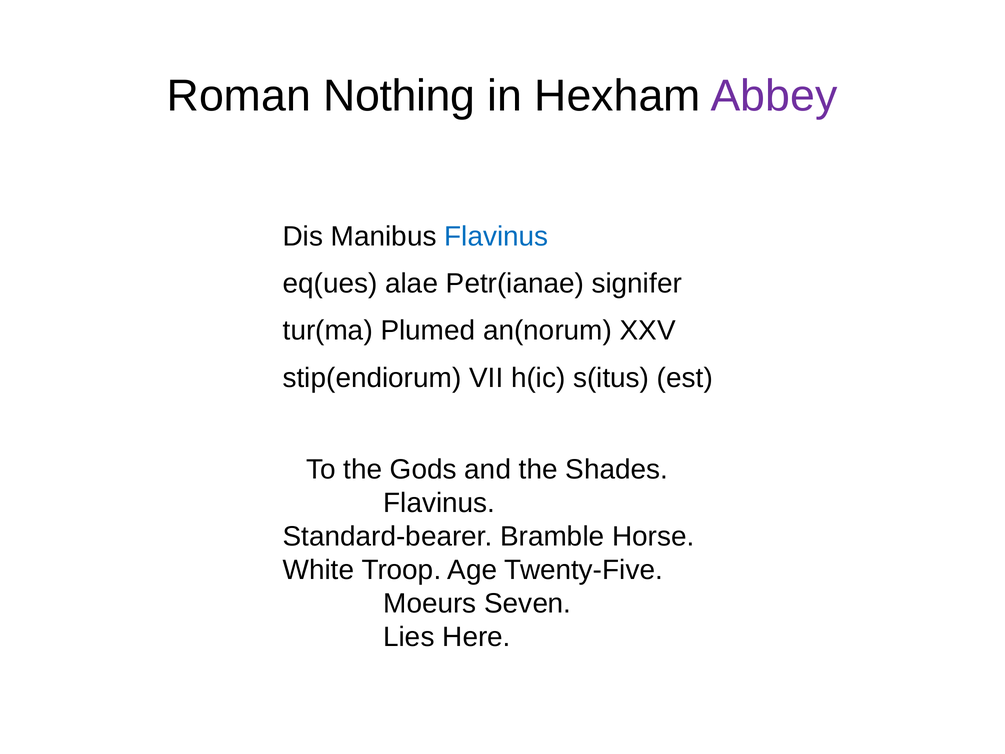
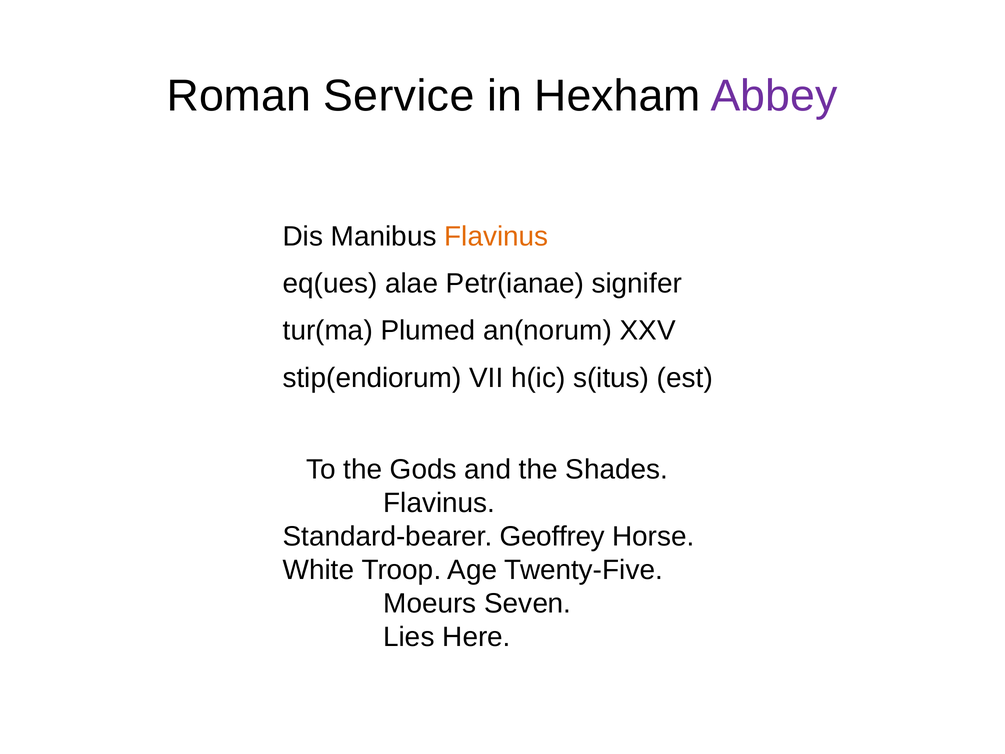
Nothing: Nothing -> Service
Flavinus at (496, 237) colour: blue -> orange
Bramble: Bramble -> Geoffrey
